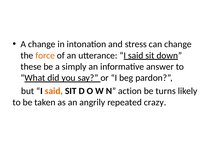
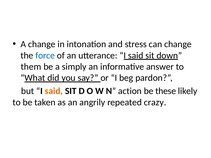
force colour: orange -> blue
these: these -> them
turns: turns -> these
